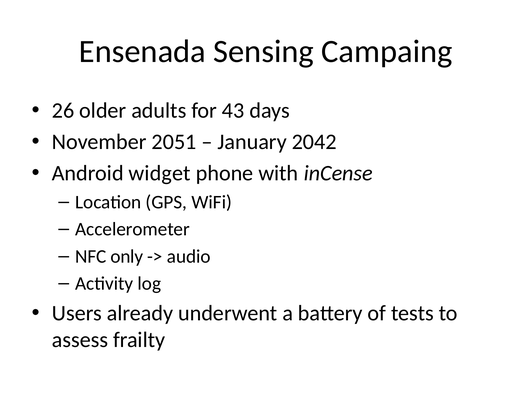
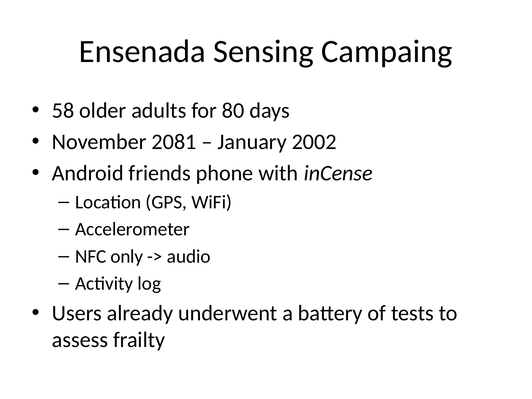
26: 26 -> 58
43: 43 -> 80
2051: 2051 -> 2081
2042: 2042 -> 2002
widget: widget -> friends
